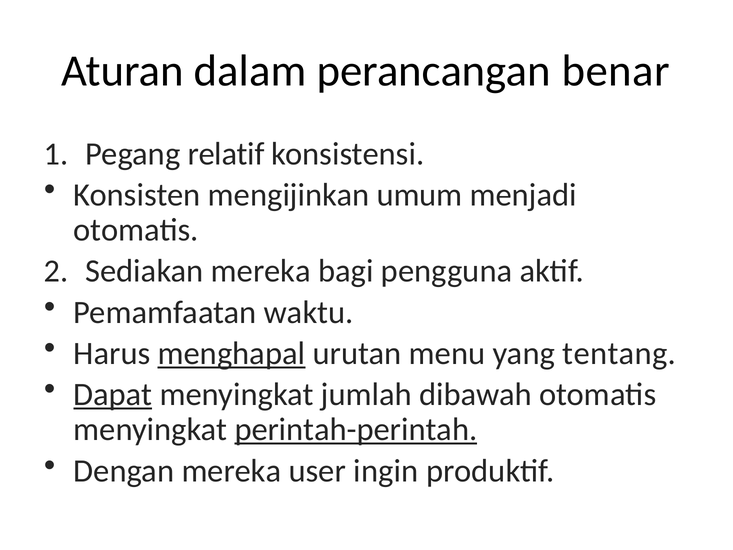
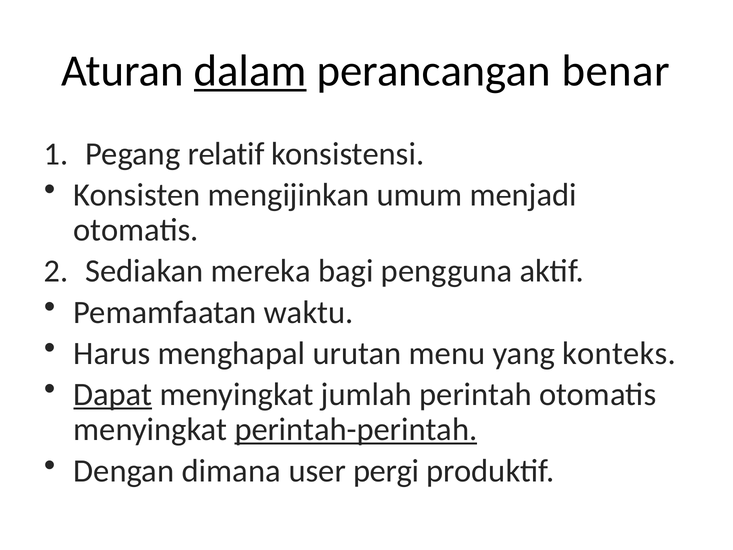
dalam underline: none -> present
menghapal underline: present -> none
tentang: tentang -> konteks
dibawah: dibawah -> perintah
Dengan mereka: mereka -> dimana
ingin: ingin -> pergi
